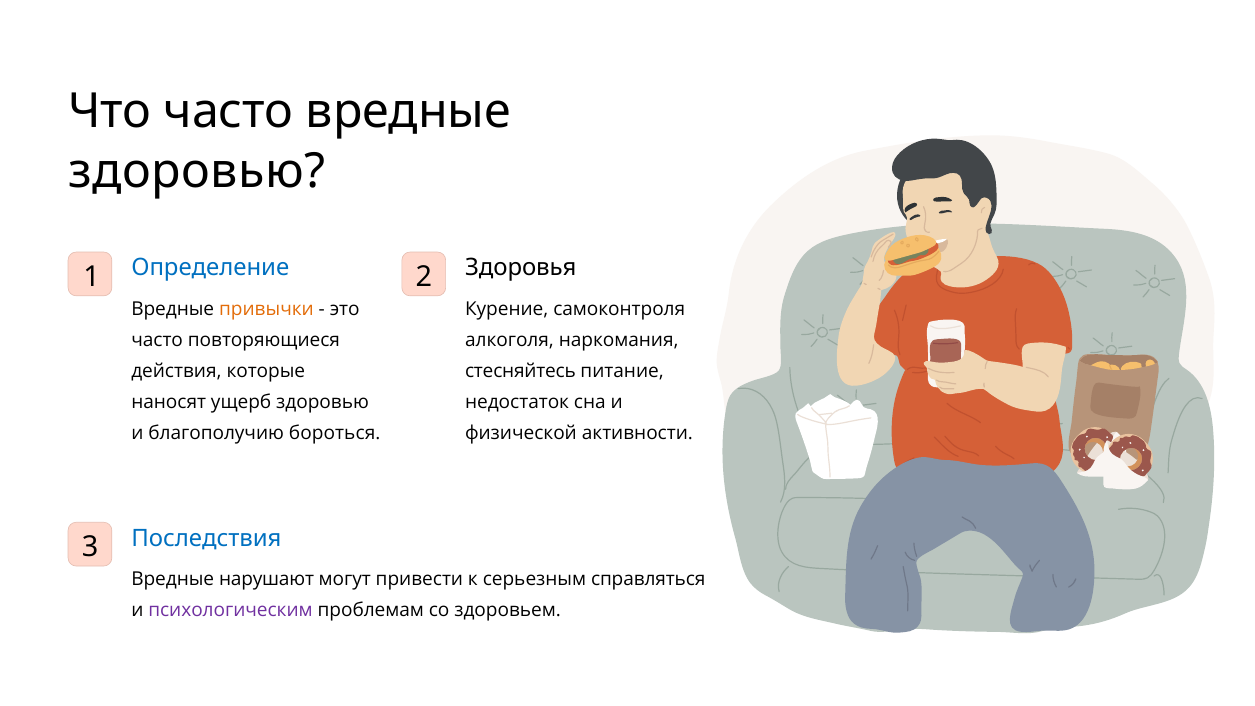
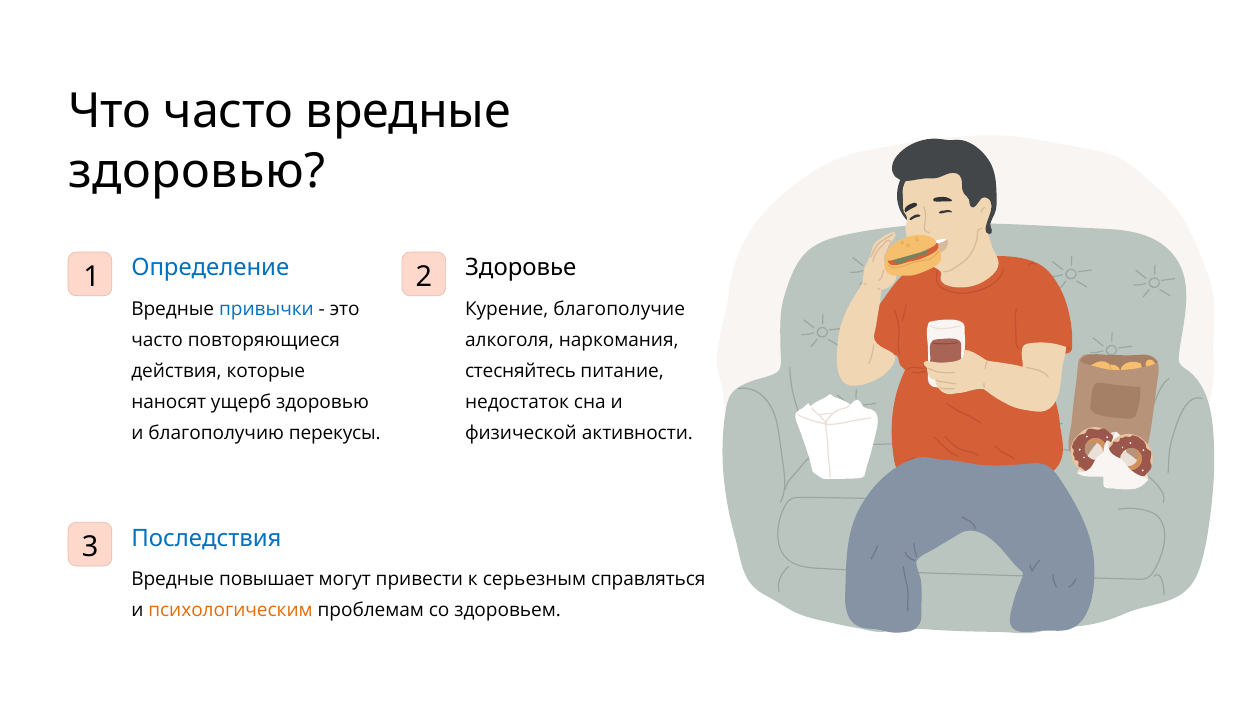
Здоровья: Здоровья -> Здоровье
привычки colour: orange -> blue
самоконтроля: самоконтроля -> благополучие
бороться: бороться -> перекусы
нарушают: нарушают -> повышает
психологическим colour: purple -> orange
